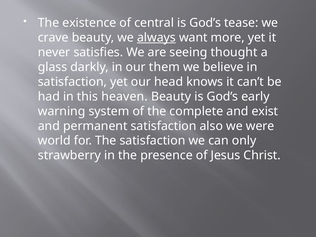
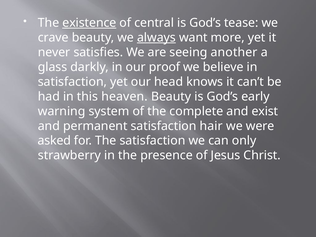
existence underline: none -> present
thought: thought -> another
them: them -> proof
also: also -> hair
world: world -> asked
